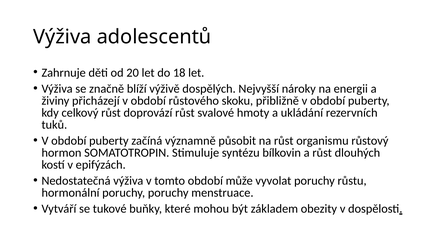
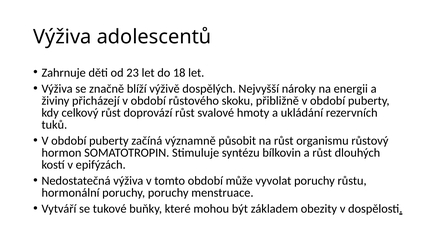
20: 20 -> 23
